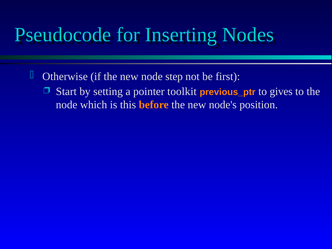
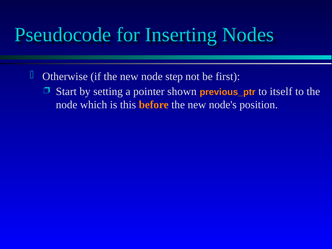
toolkit: toolkit -> shown
gives: gives -> itself
